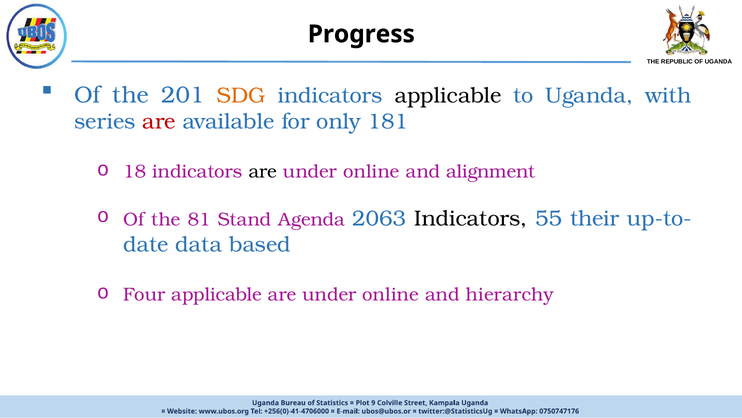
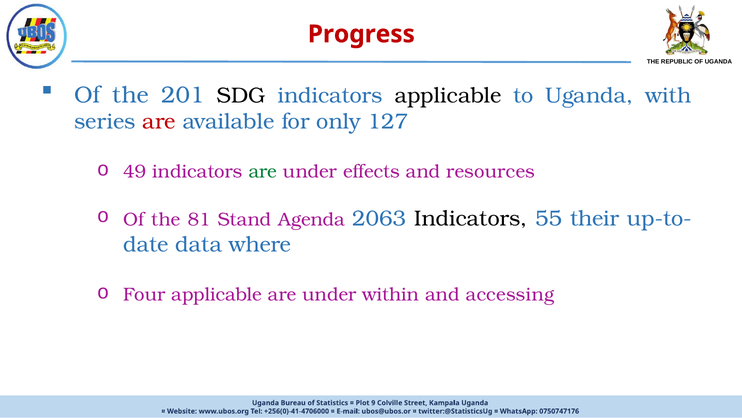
Progress colour: black -> red
SDG colour: orange -> black
181: 181 -> 127
18: 18 -> 49
are at (263, 172) colour: black -> green
online at (371, 172): online -> effects
alignment: alignment -> resources
based: based -> where
online at (391, 294): online -> within
hierarchy: hierarchy -> accessing
